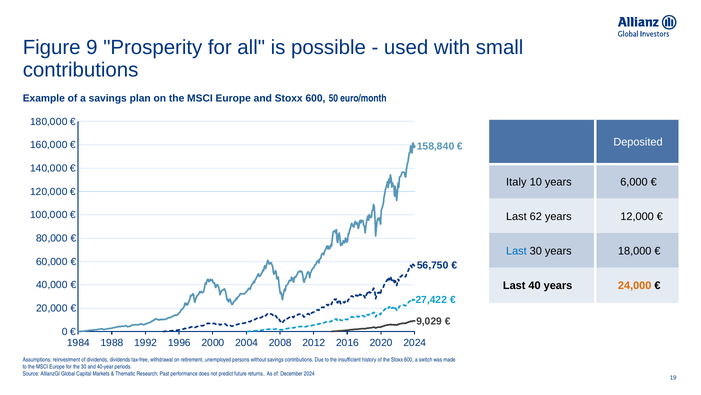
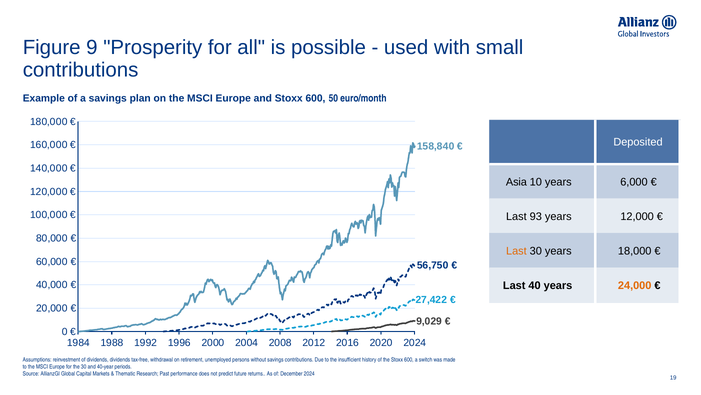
Italy: Italy -> Asia
62: 62 -> 93
Last at (516, 251) colour: blue -> orange
